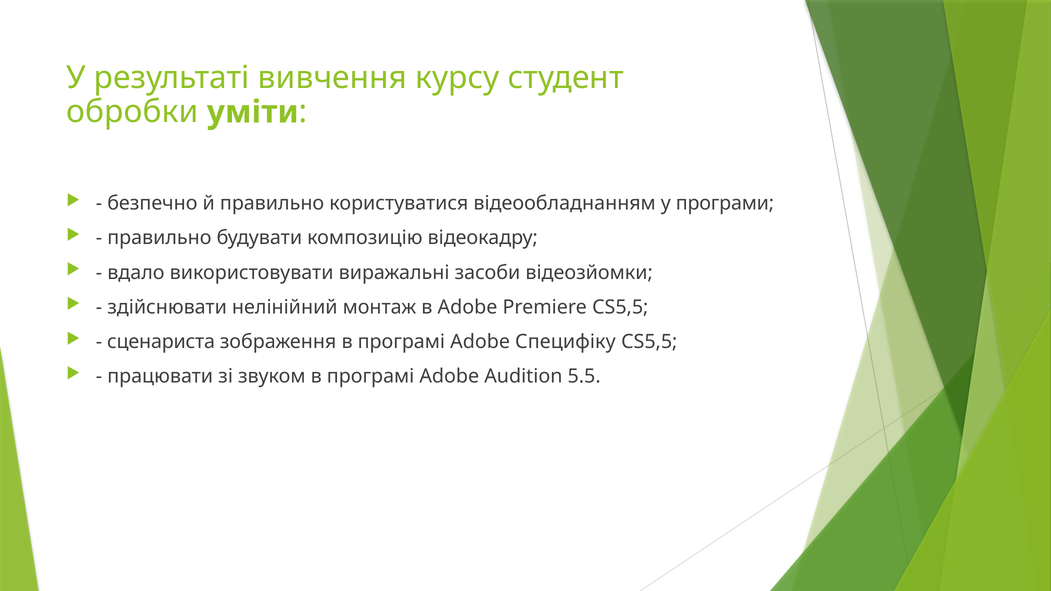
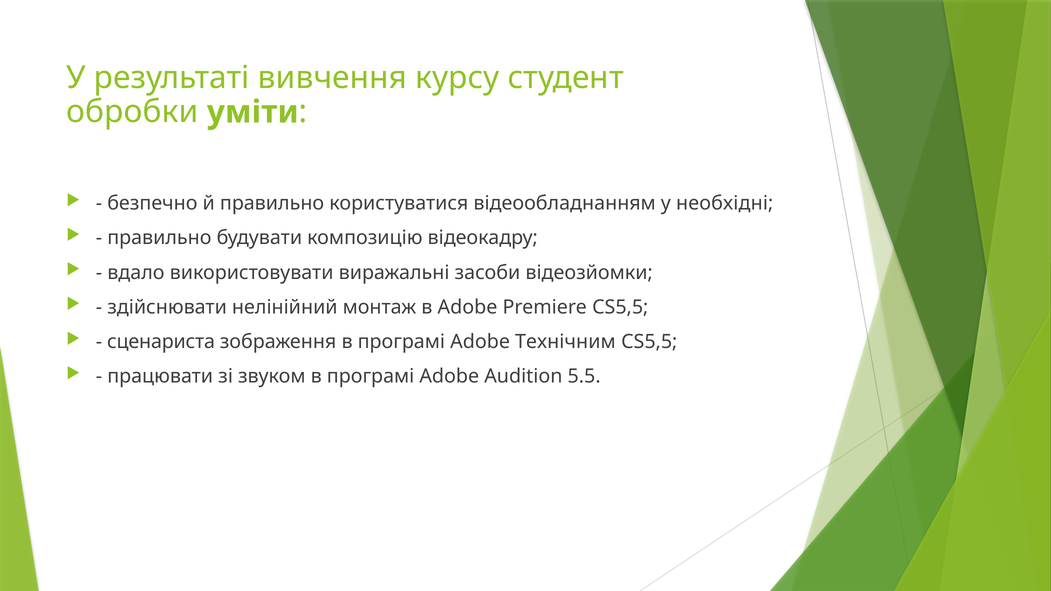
програми: програми -> необхідні
Специфіку: Специфіку -> Технічним
